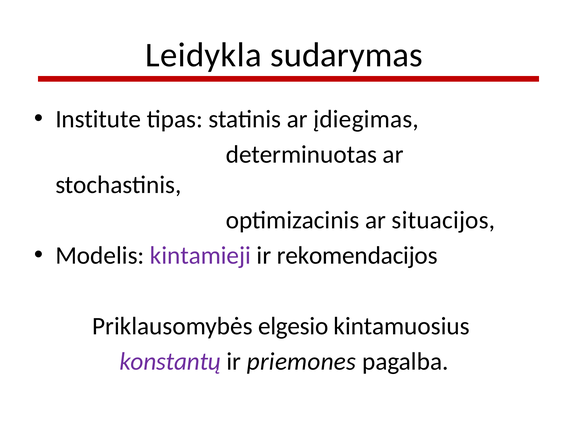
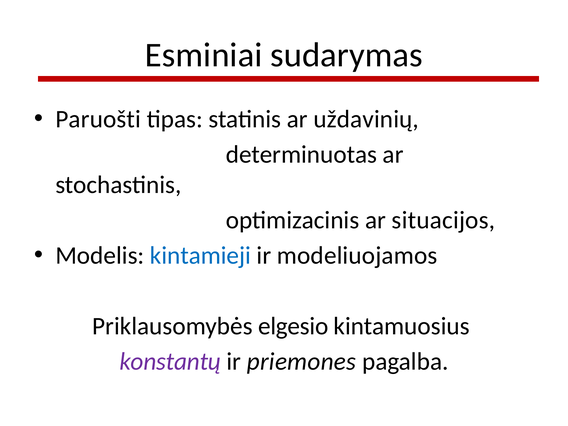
Leidykla: Leidykla -> Esminiai
Institute: Institute -> Paruošti
įdiegimas: įdiegimas -> uždavinių
kintamieji colour: purple -> blue
rekomendacijos: rekomendacijos -> modeliuojamos
